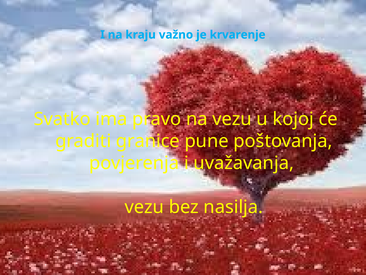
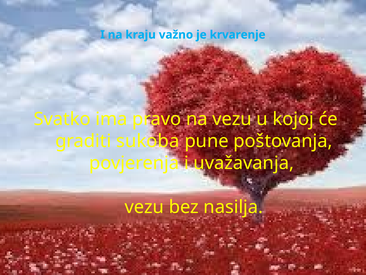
granice: granice -> sukoba
